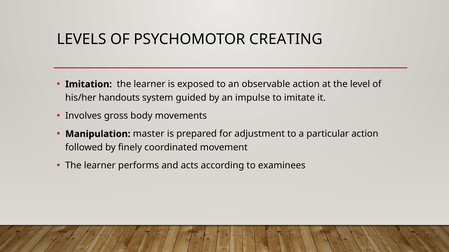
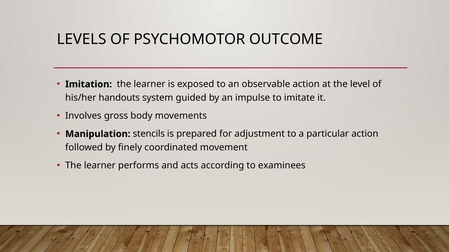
CREATING: CREATING -> OUTCOME
master: master -> stencils
